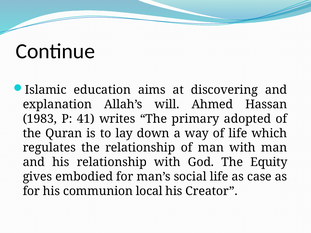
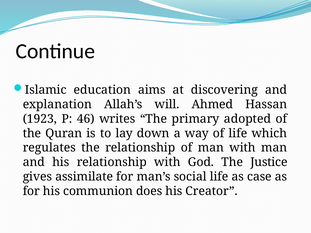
1983: 1983 -> 1923
41: 41 -> 46
Equity: Equity -> Justice
embodied: embodied -> assimilate
local: local -> does
